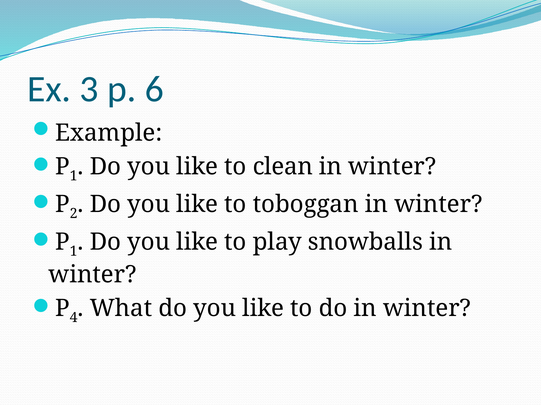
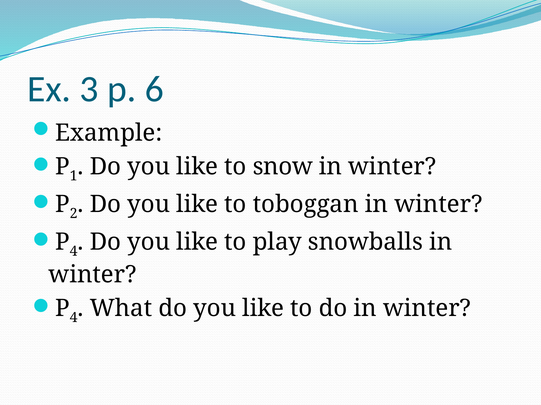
clean: clean -> snow
1 at (74, 252): 1 -> 4
